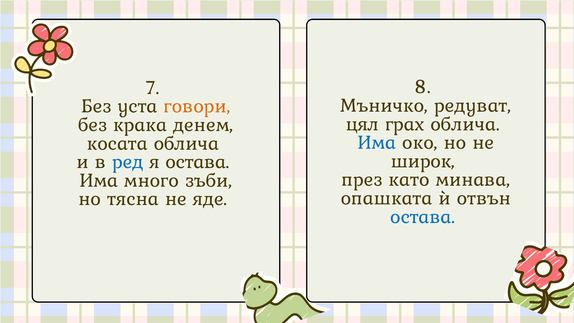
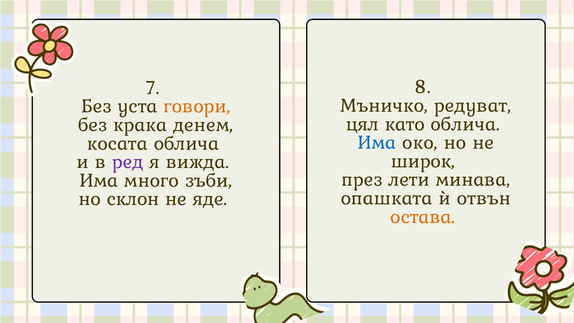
грах: грах -> като
ред colour: blue -> purple
я остава: остава -> вижда
като: като -> лети
тясна: тясна -> склон
остава at (423, 216) colour: blue -> orange
